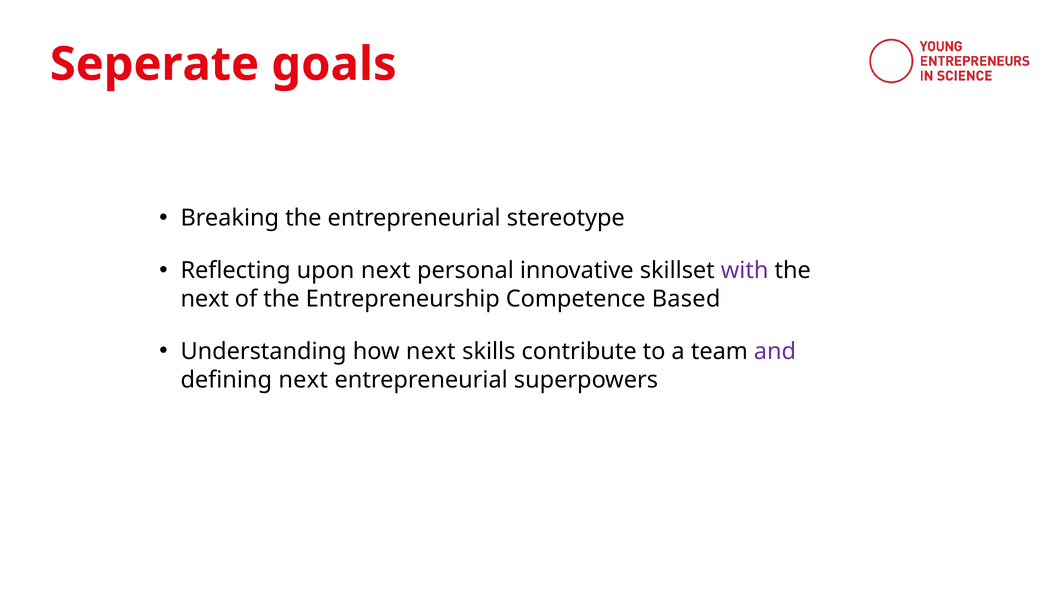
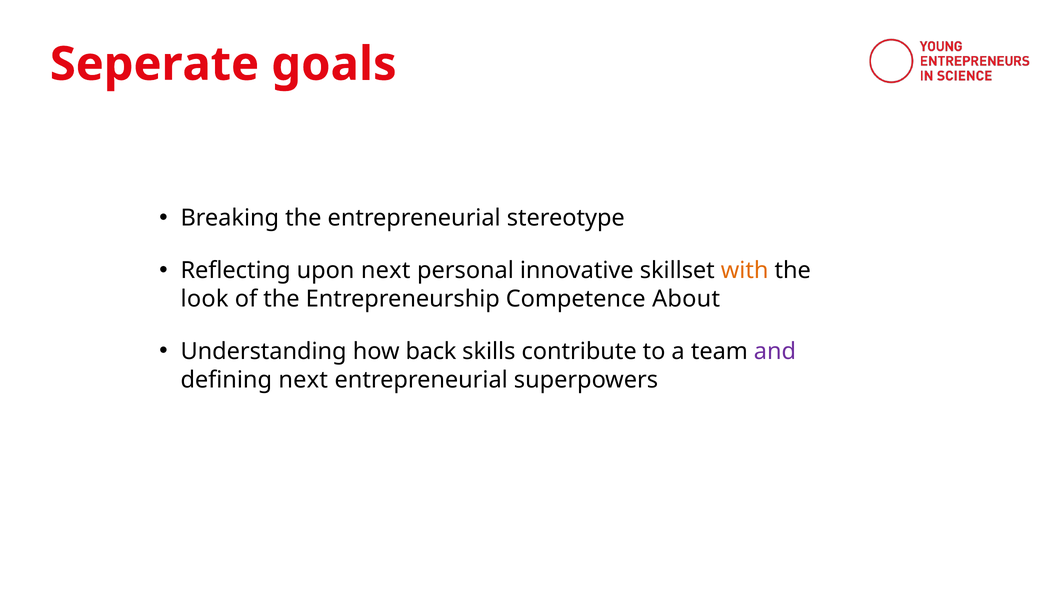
with colour: purple -> orange
next at (205, 299): next -> look
Based: Based -> About
how next: next -> back
